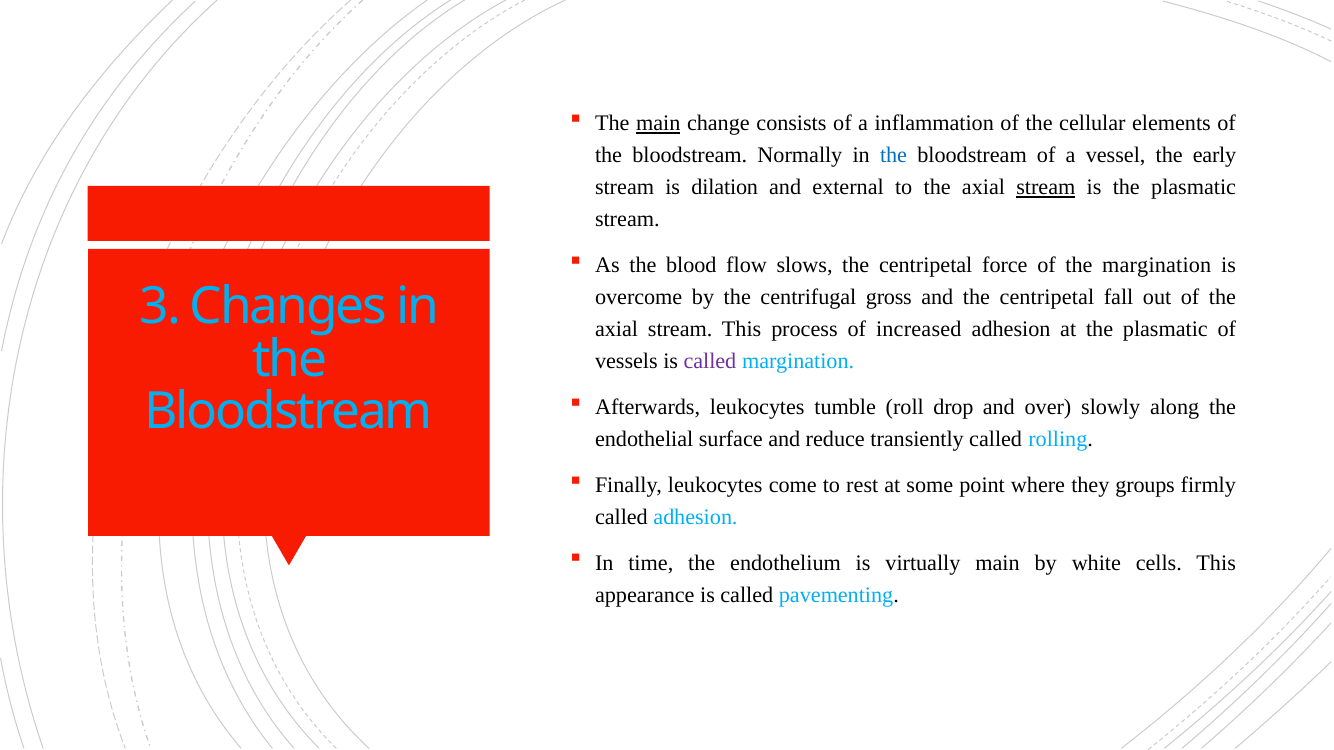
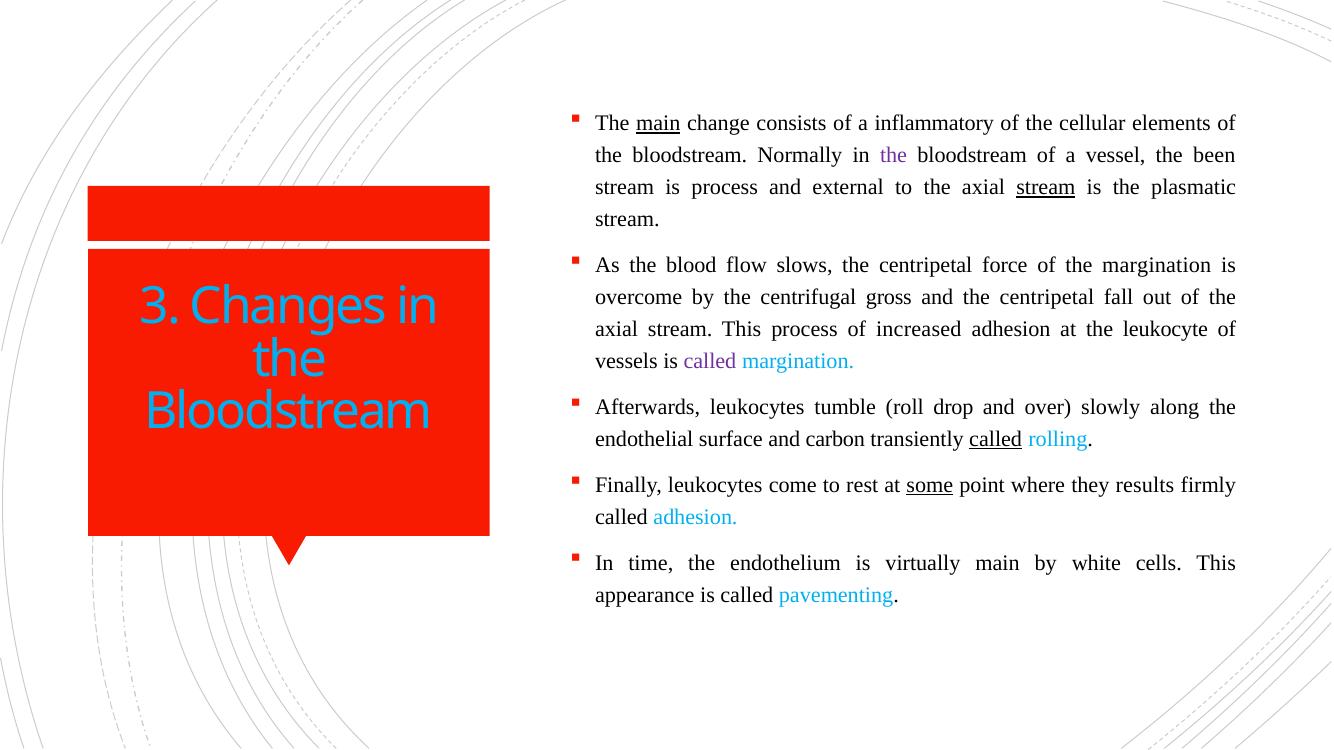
inflammation: inflammation -> inflammatory
the at (894, 156) colour: blue -> purple
early: early -> been
is dilation: dilation -> process
at the plasmatic: plasmatic -> leukocyte
reduce: reduce -> carbon
called at (996, 439) underline: none -> present
some underline: none -> present
groups: groups -> results
